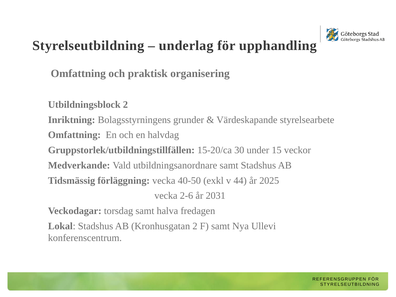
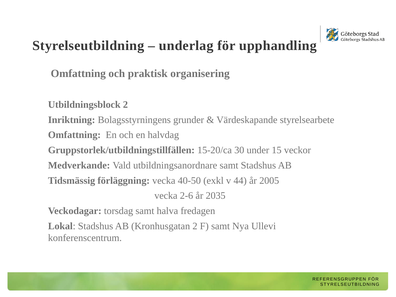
2025: 2025 -> 2005
2031: 2031 -> 2035
